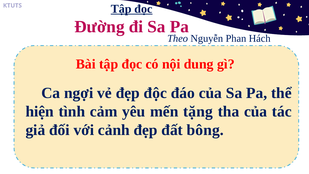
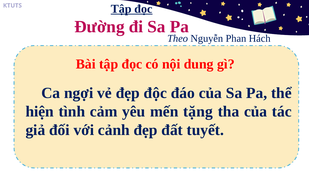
bông: bông -> tuyết
